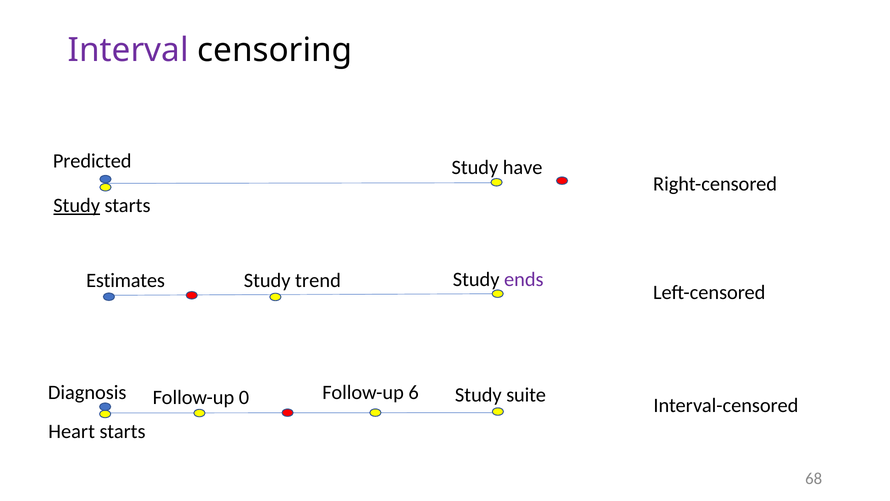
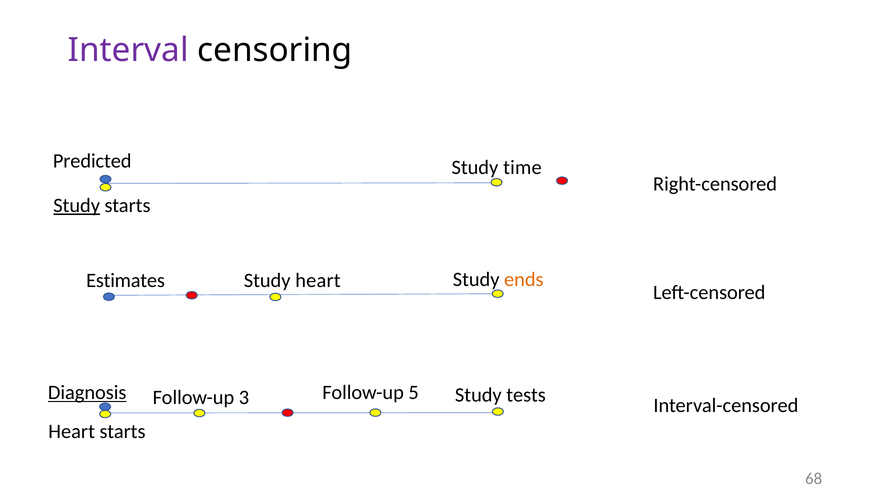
have: have -> time
Study trend: trend -> heart
ends colour: purple -> orange
Diagnosis underline: none -> present
suite: suite -> tests
0: 0 -> 3
6: 6 -> 5
